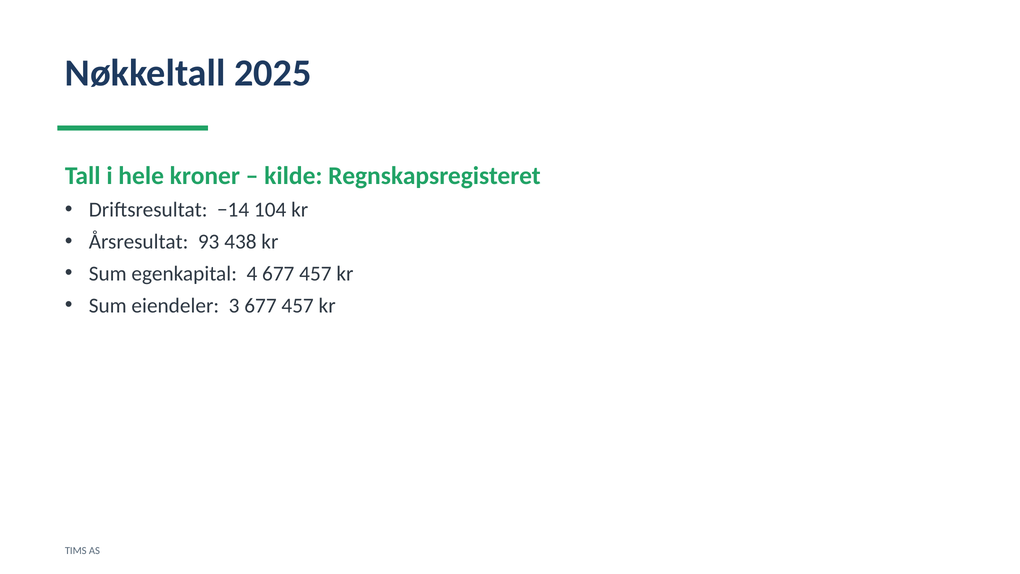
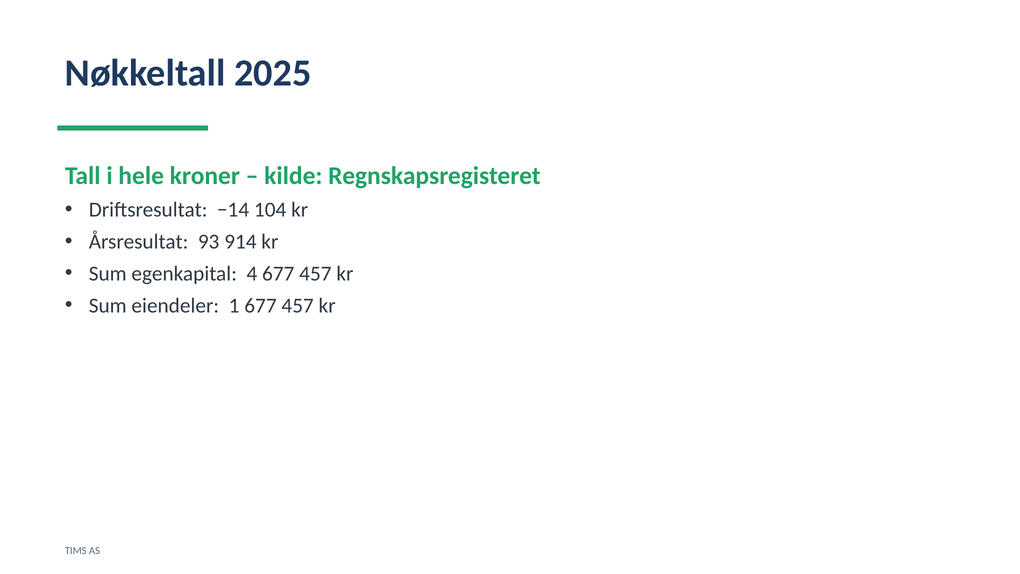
438: 438 -> 914
3: 3 -> 1
